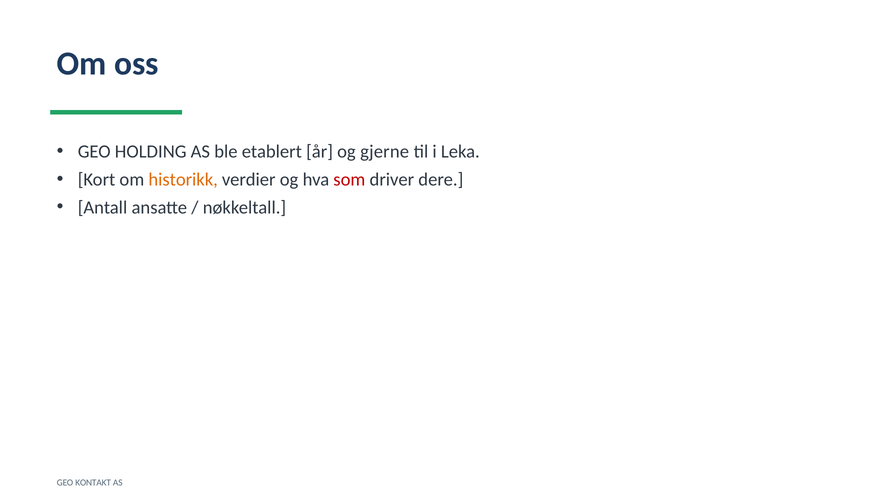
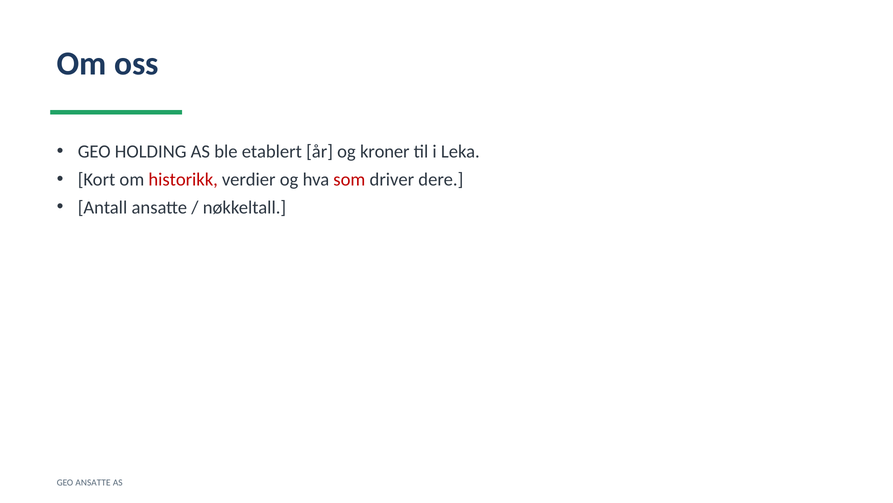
gjerne: gjerne -> kroner
historikk colour: orange -> red
GEO KONTAKT: KONTAKT -> ANSATTE
